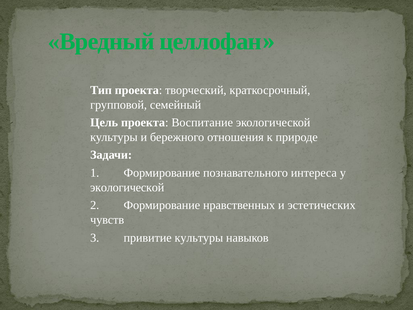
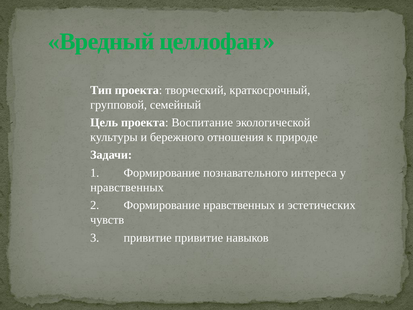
экологической at (127, 187): экологической -> нравственных
привитие культуры: культуры -> привитие
